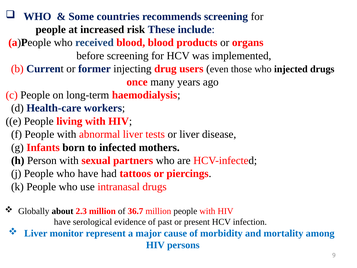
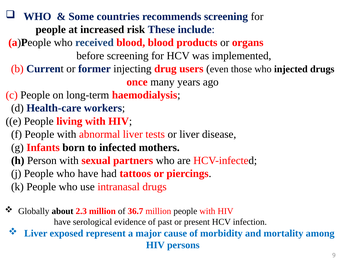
monitor: monitor -> exposed
